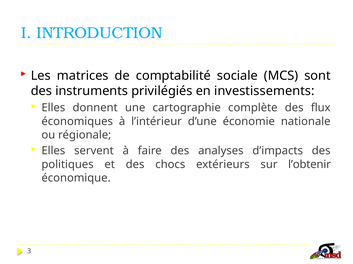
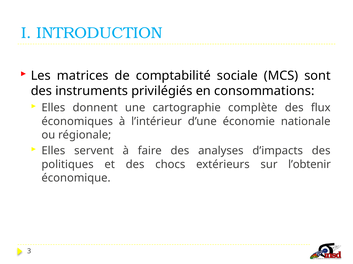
investissements: investissements -> consommations
